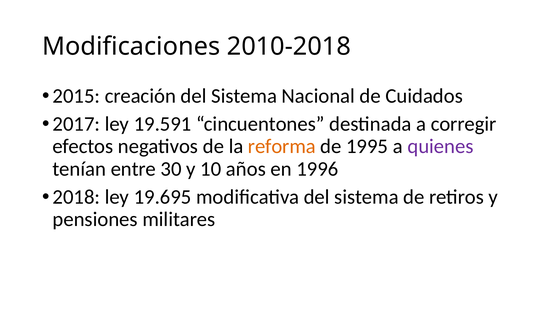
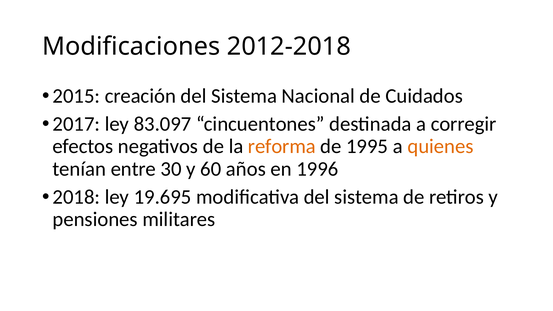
2010-2018: 2010-2018 -> 2012-2018
19.591: 19.591 -> 83.097
quienes colour: purple -> orange
10: 10 -> 60
